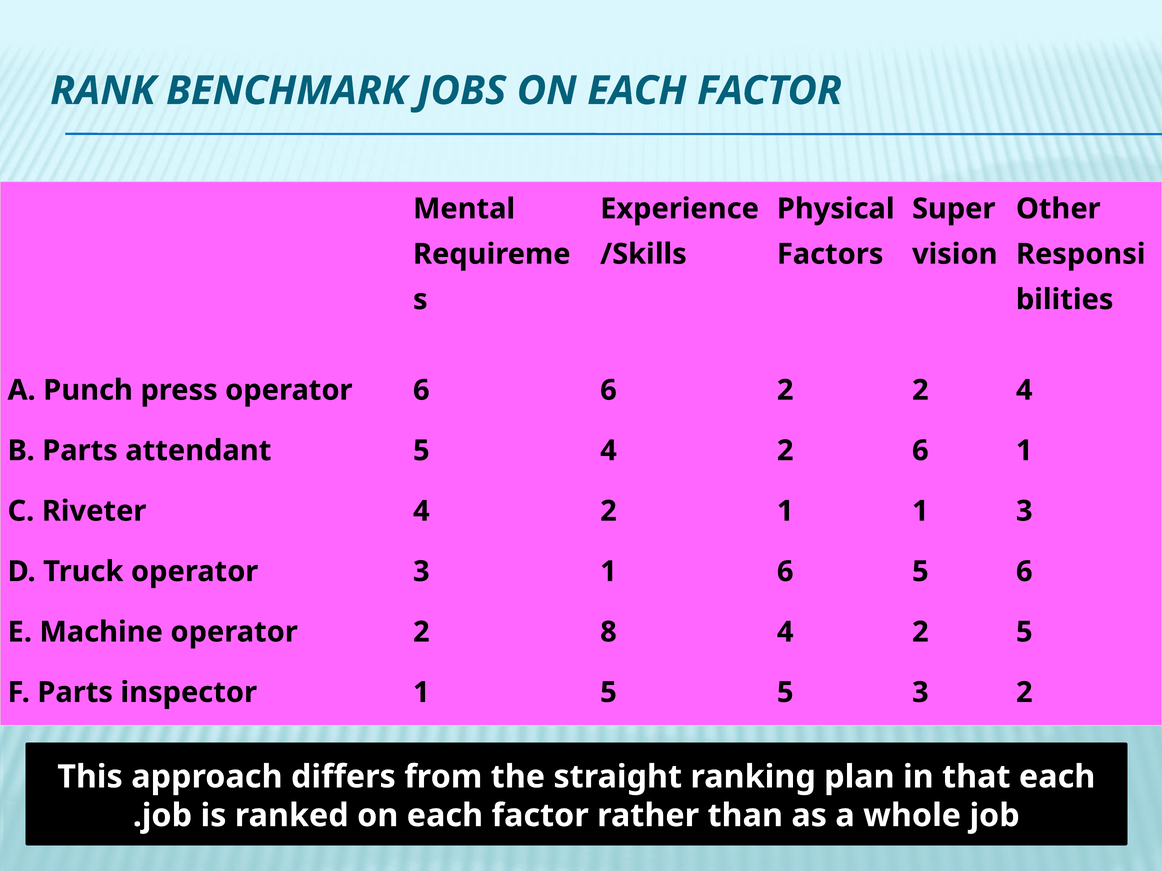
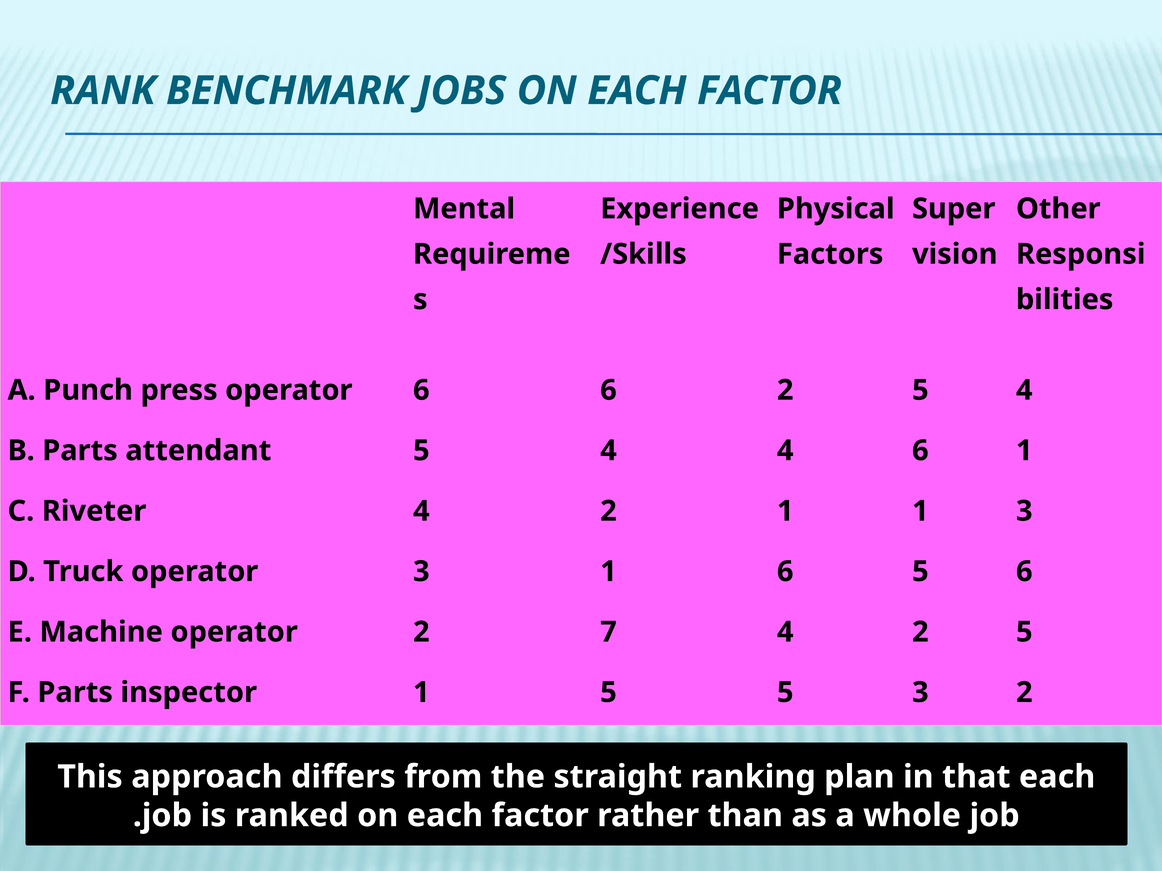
6 2 2: 2 -> 5
5 4 2: 2 -> 4
8: 8 -> 7
